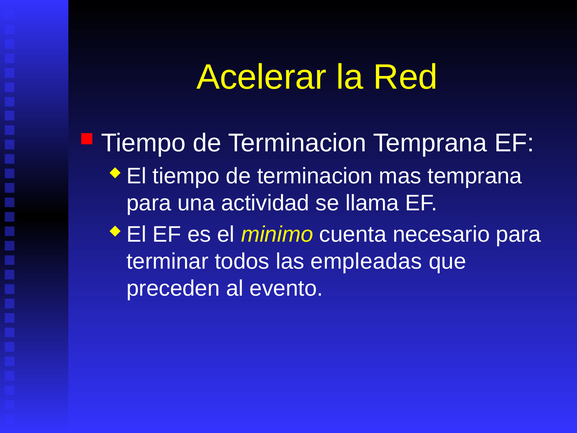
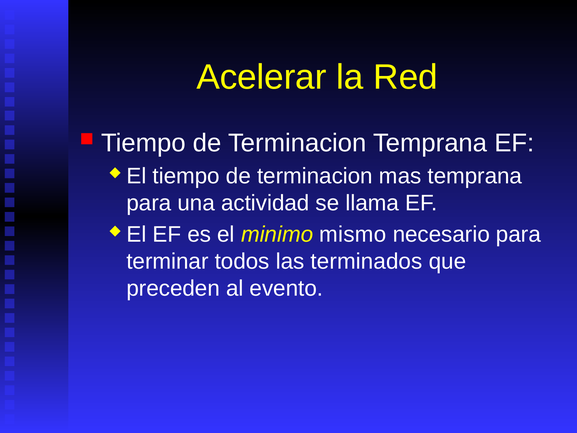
cuenta: cuenta -> mismo
empleadas: empleadas -> terminados
